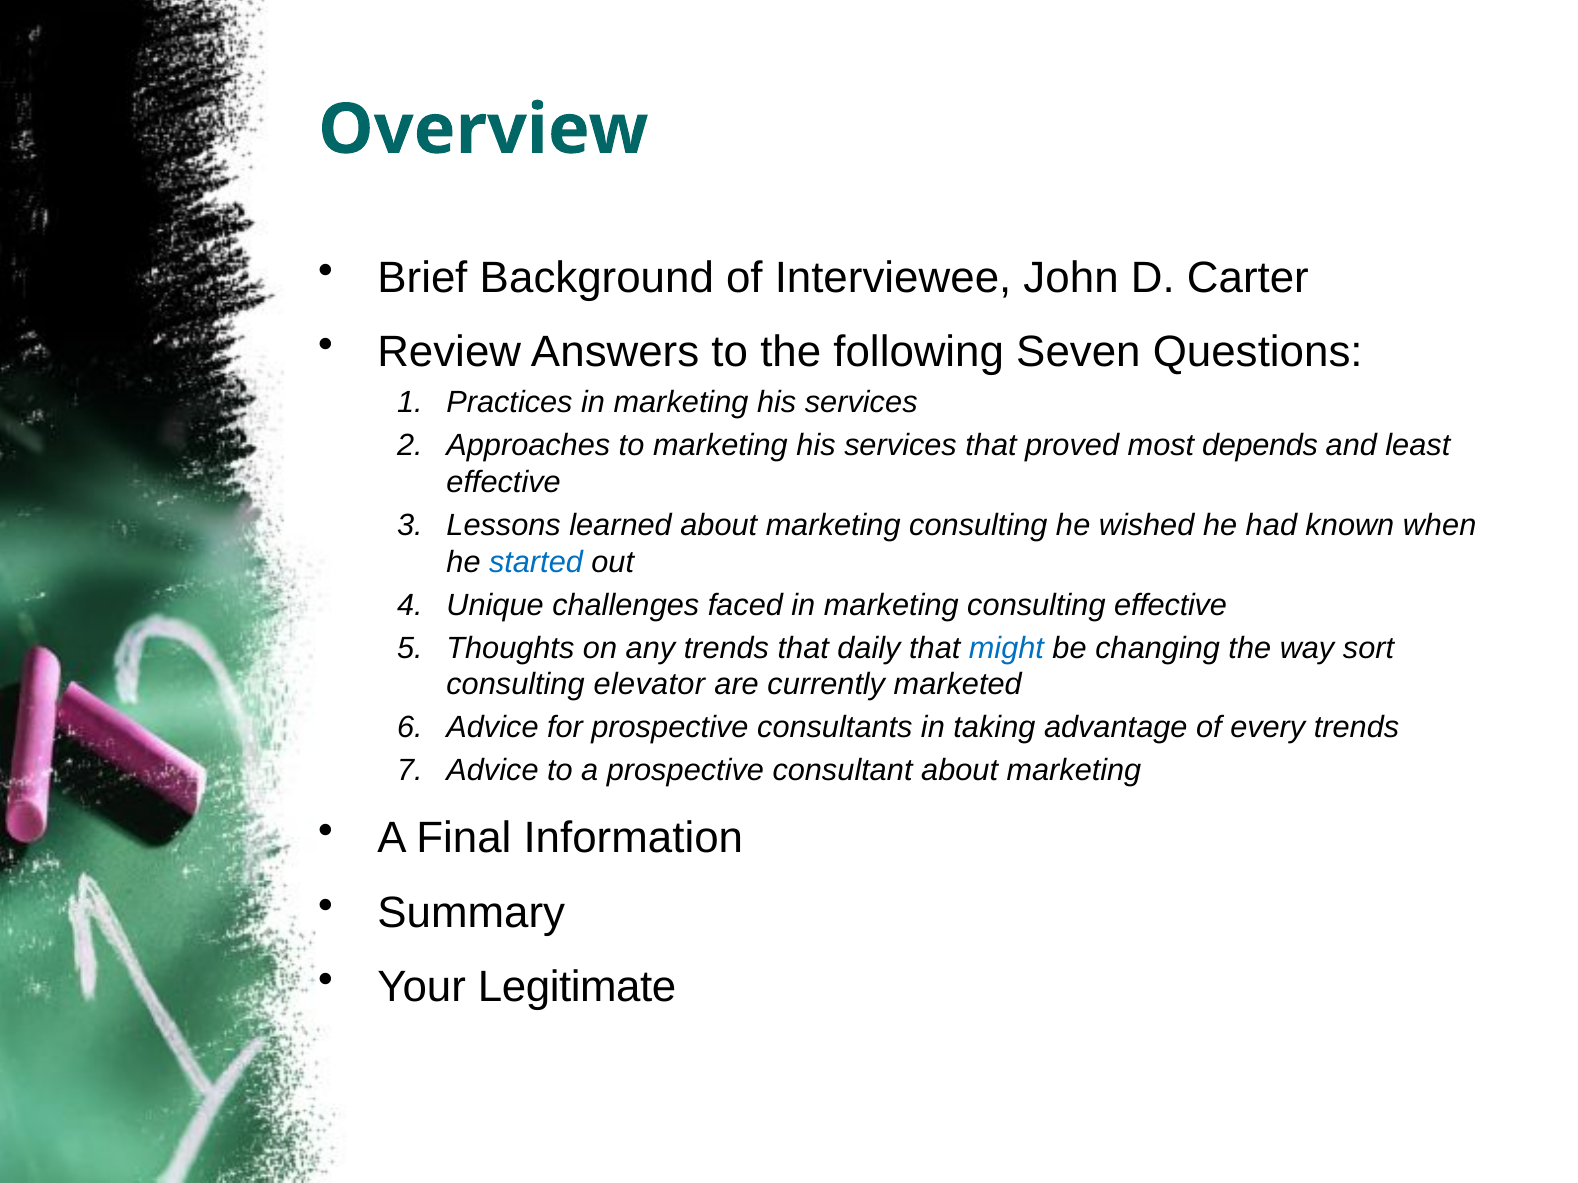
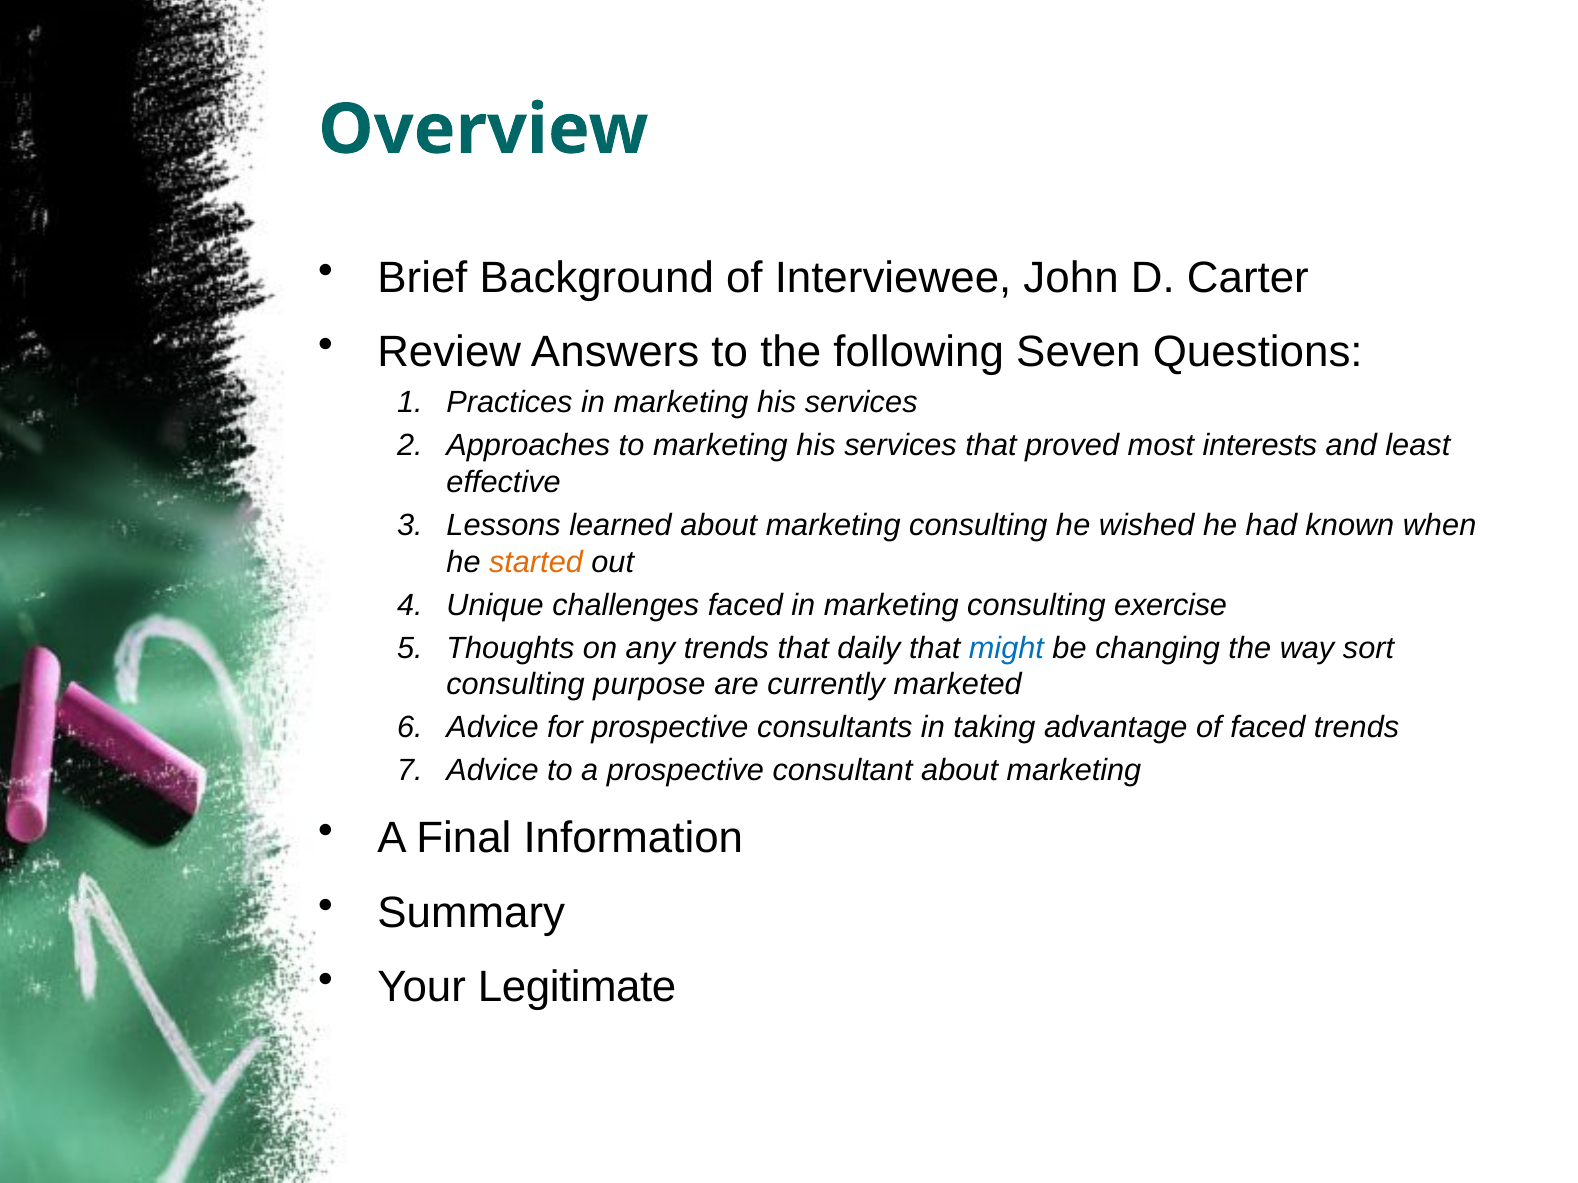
depends: depends -> interests
started colour: blue -> orange
consulting effective: effective -> exercise
elevator: elevator -> purpose
of every: every -> faced
